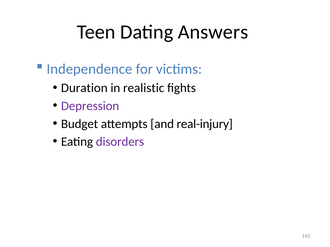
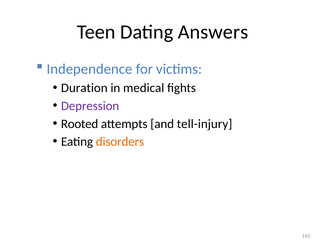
realistic: realistic -> medical
Budget: Budget -> Rooted
real-injury: real-injury -> tell-injury
disorders colour: purple -> orange
